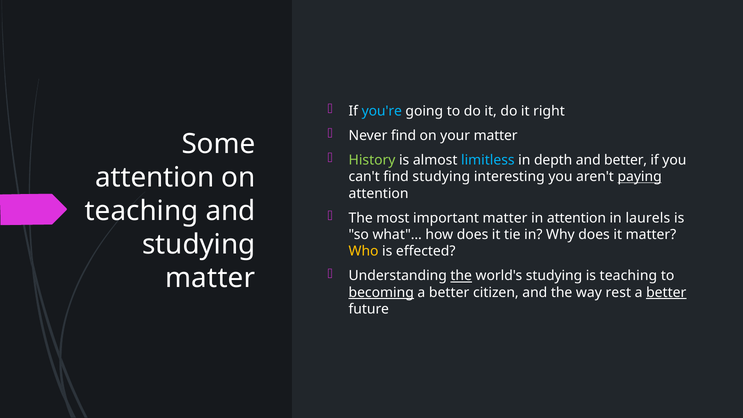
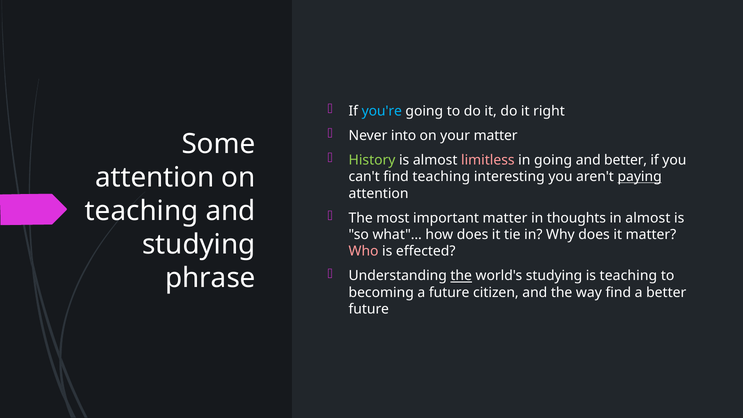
Never find: find -> into
limitless colour: light blue -> pink
in depth: depth -> going
find studying: studying -> teaching
in attention: attention -> thoughts
in laurels: laurels -> almost
Who colour: yellow -> pink
matter at (210, 278): matter -> phrase
becoming underline: present -> none
better at (449, 293): better -> future
way rest: rest -> find
better at (666, 293) underline: present -> none
